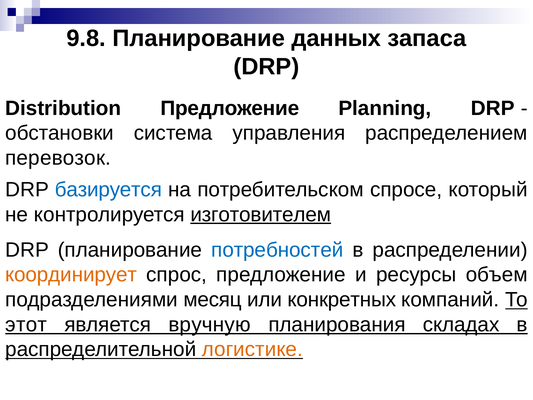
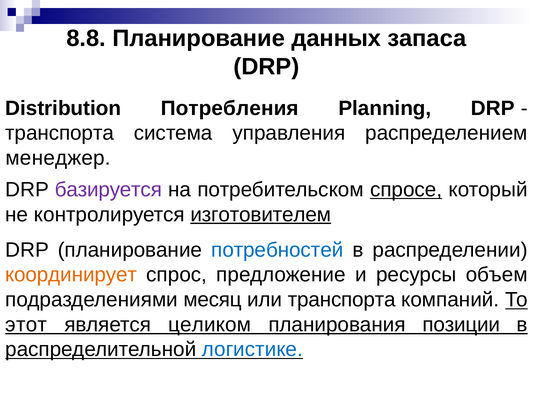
9.8: 9.8 -> 8.8
Distribution Предложение: Предложение -> Потребления
обстановки at (60, 133): обстановки -> транспорта
перевозок: перевозок -> менеджер
базируется colour: blue -> purple
спросе underline: none -> present
или конкретных: конкретных -> транспорта
вручную: вручную -> целиком
складах: складах -> позиции
логистике colour: orange -> blue
